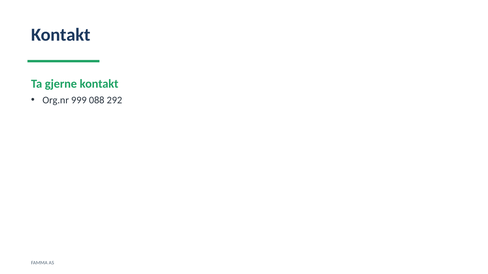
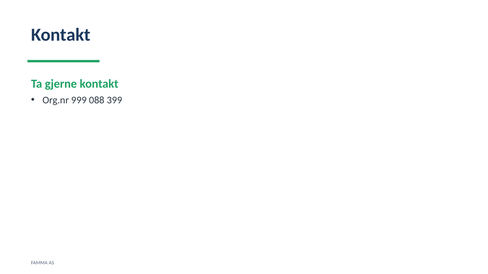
292: 292 -> 399
